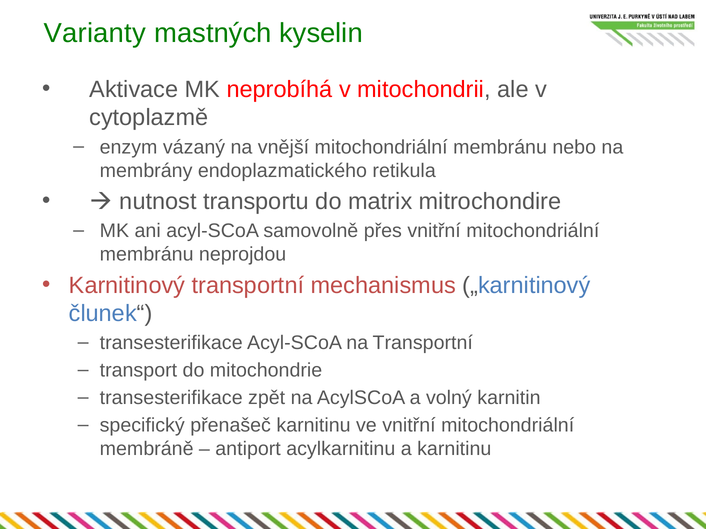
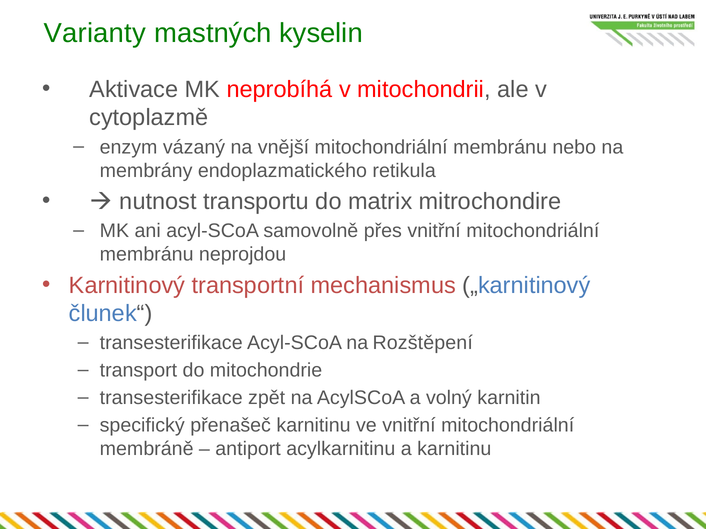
na Transportní: Transportní -> Rozštěpení
